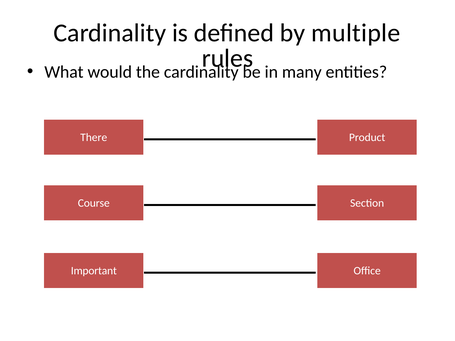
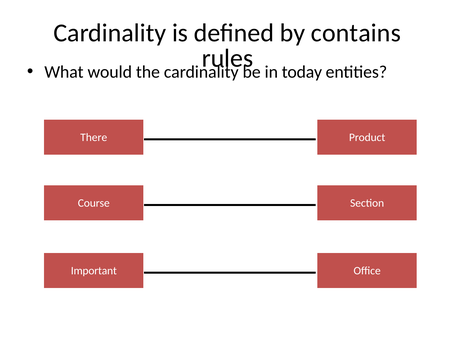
multiple: multiple -> contains
many: many -> today
